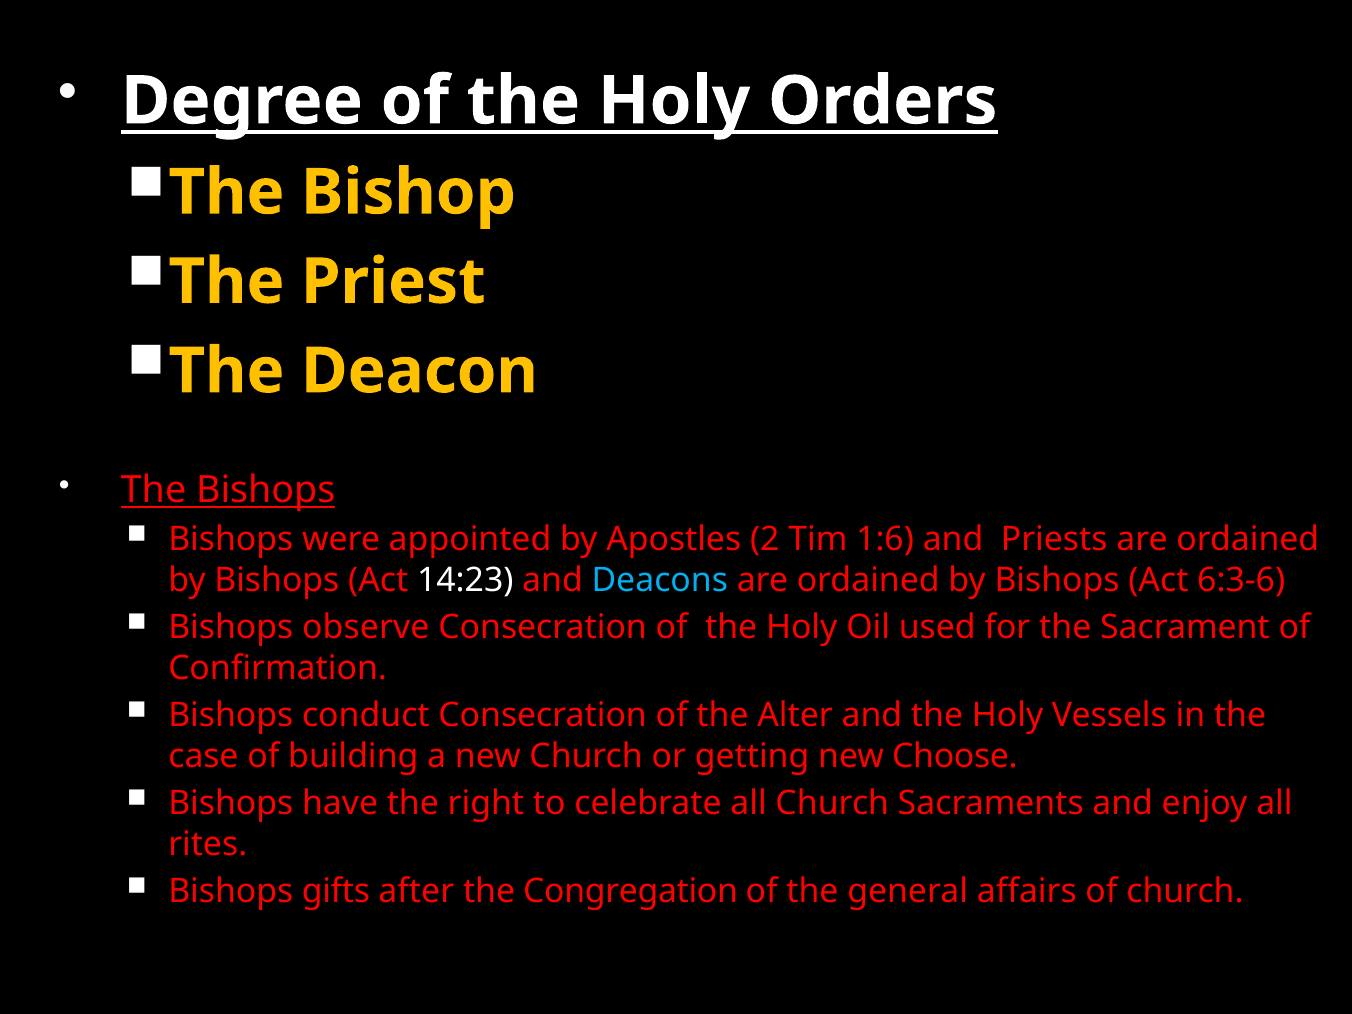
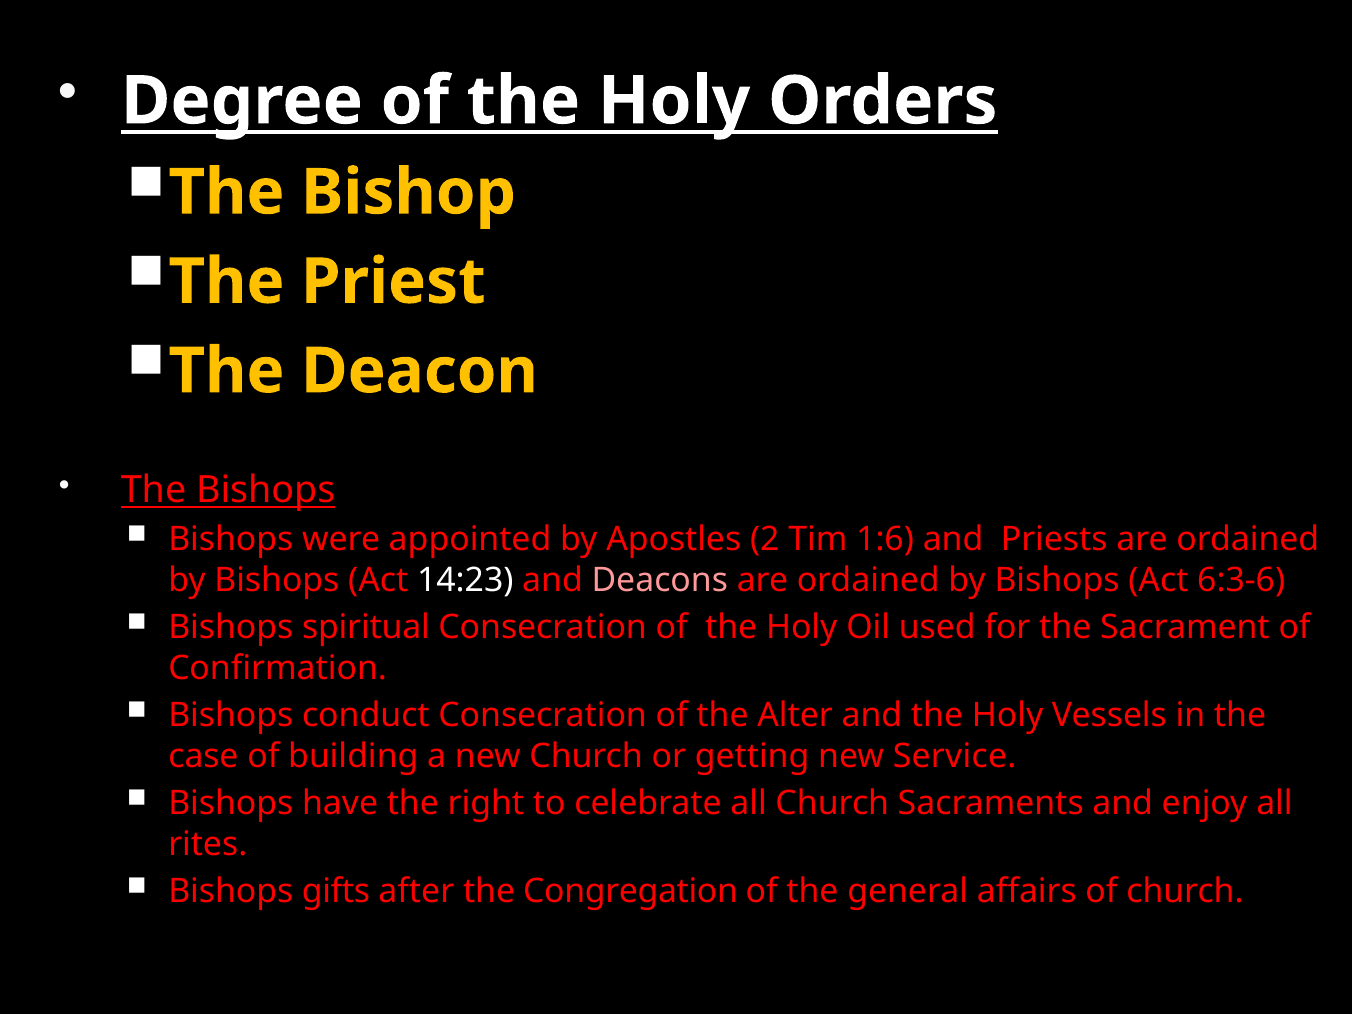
Deacons colour: light blue -> pink
observe: observe -> spiritual
Choose: Choose -> Service
